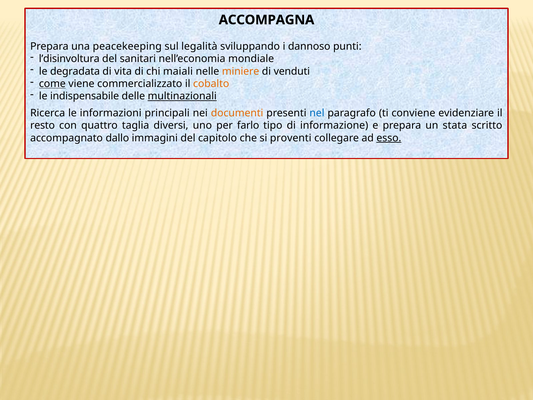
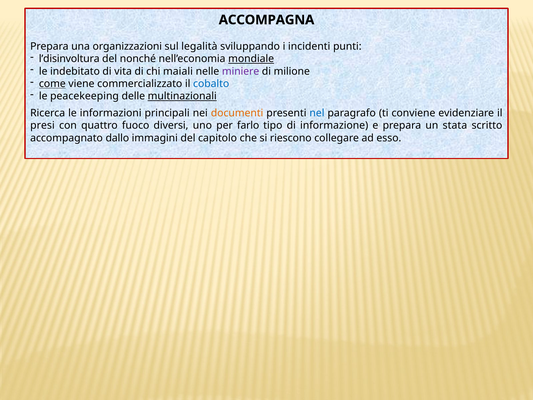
peacekeeping: peacekeeping -> organizzazioni
dannoso: dannoso -> incidenti
sanitari: sanitari -> nonché
mondiale underline: none -> present
degradata: degradata -> indebitato
miniere colour: orange -> purple
venduti: venduti -> milione
cobalto colour: orange -> blue
indispensabile: indispensabile -> peacekeeping
resto: resto -> presi
taglia: taglia -> fuoco
proventi: proventi -> riescono
esso underline: present -> none
